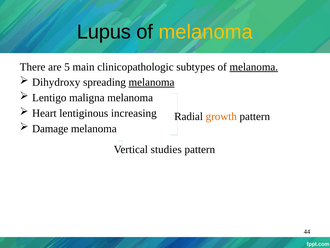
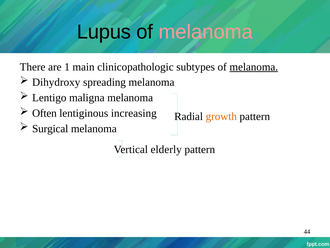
melanoma at (206, 32) colour: yellow -> pink
5: 5 -> 1
melanoma at (151, 82) underline: present -> none
Heart: Heart -> Often
Damage: Damage -> Surgical
studies: studies -> elderly
